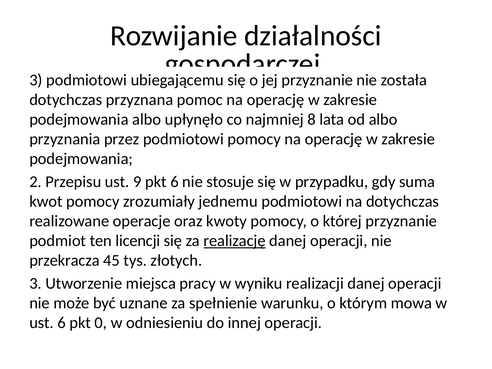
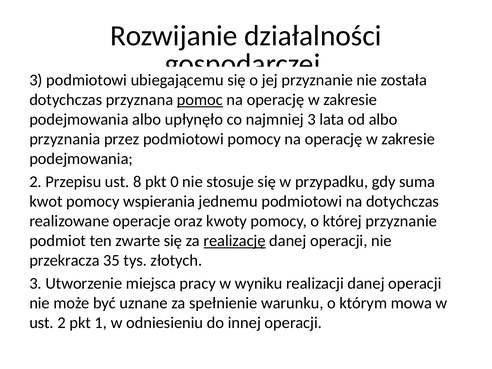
pomoc underline: none -> present
najmniej 8: 8 -> 3
9: 9 -> 8
pkt 6: 6 -> 0
zrozumiały: zrozumiały -> wspierania
licencji: licencji -> zwarte
45: 45 -> 35
ust 6: 6 -> 2
0: 0 -> 1
